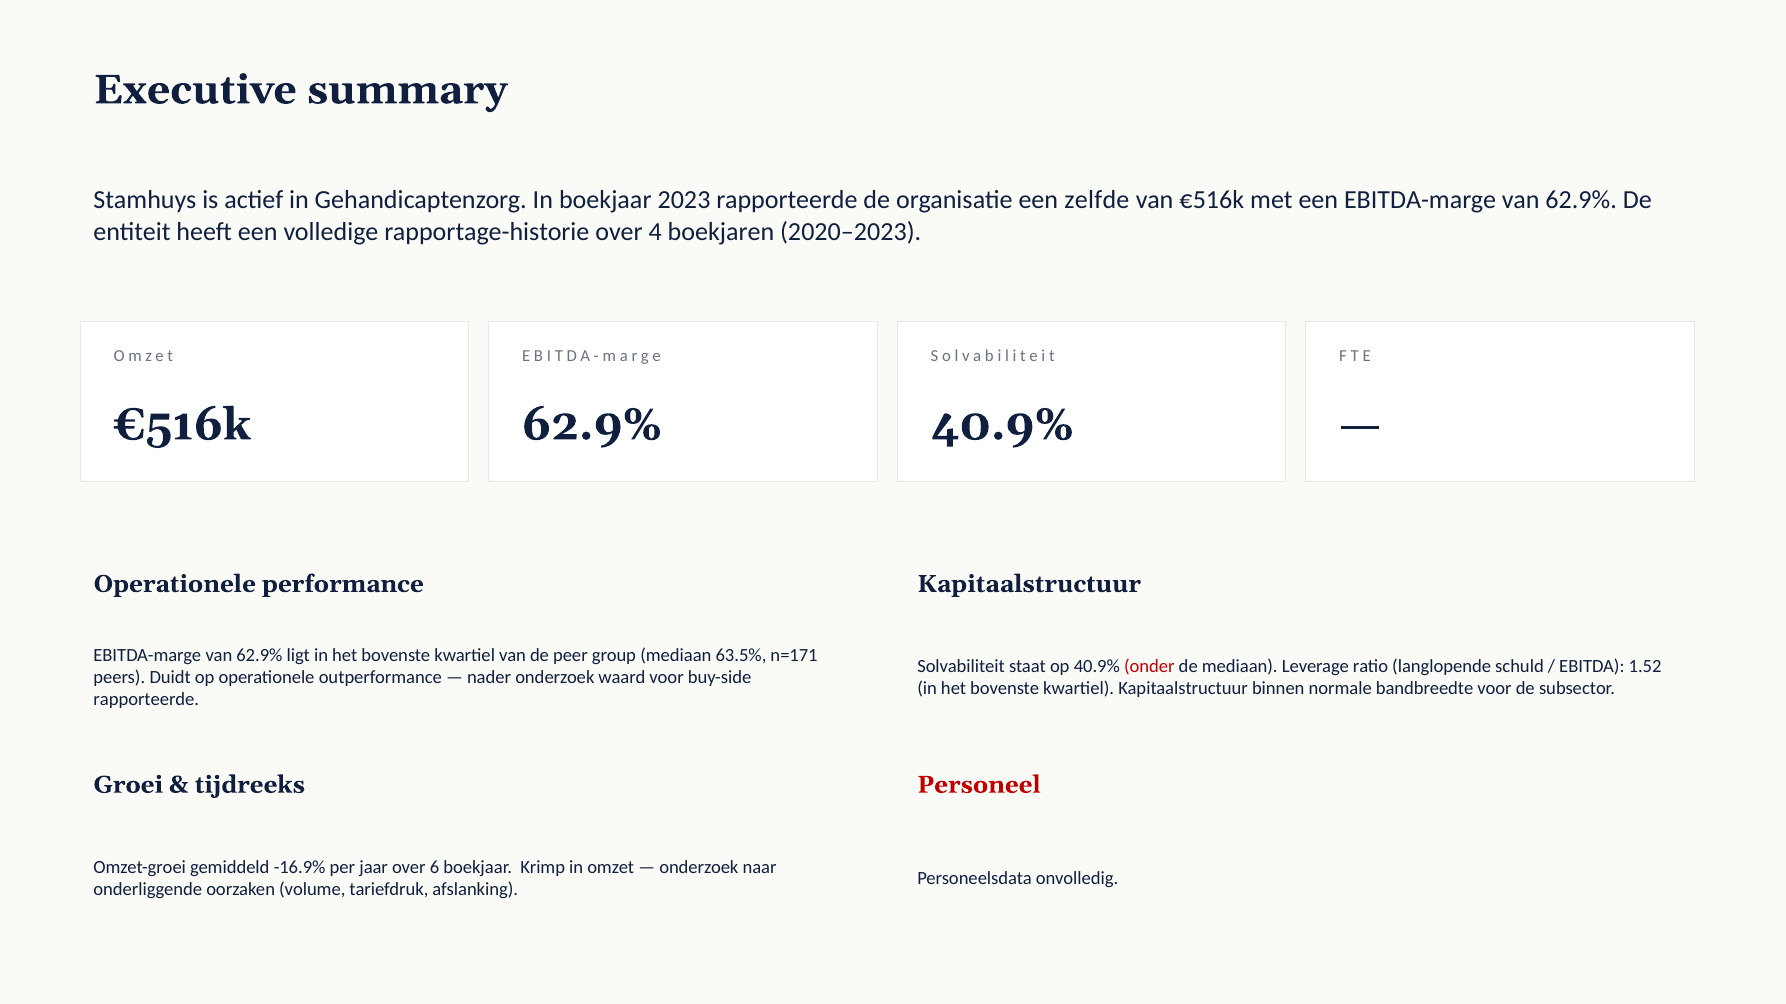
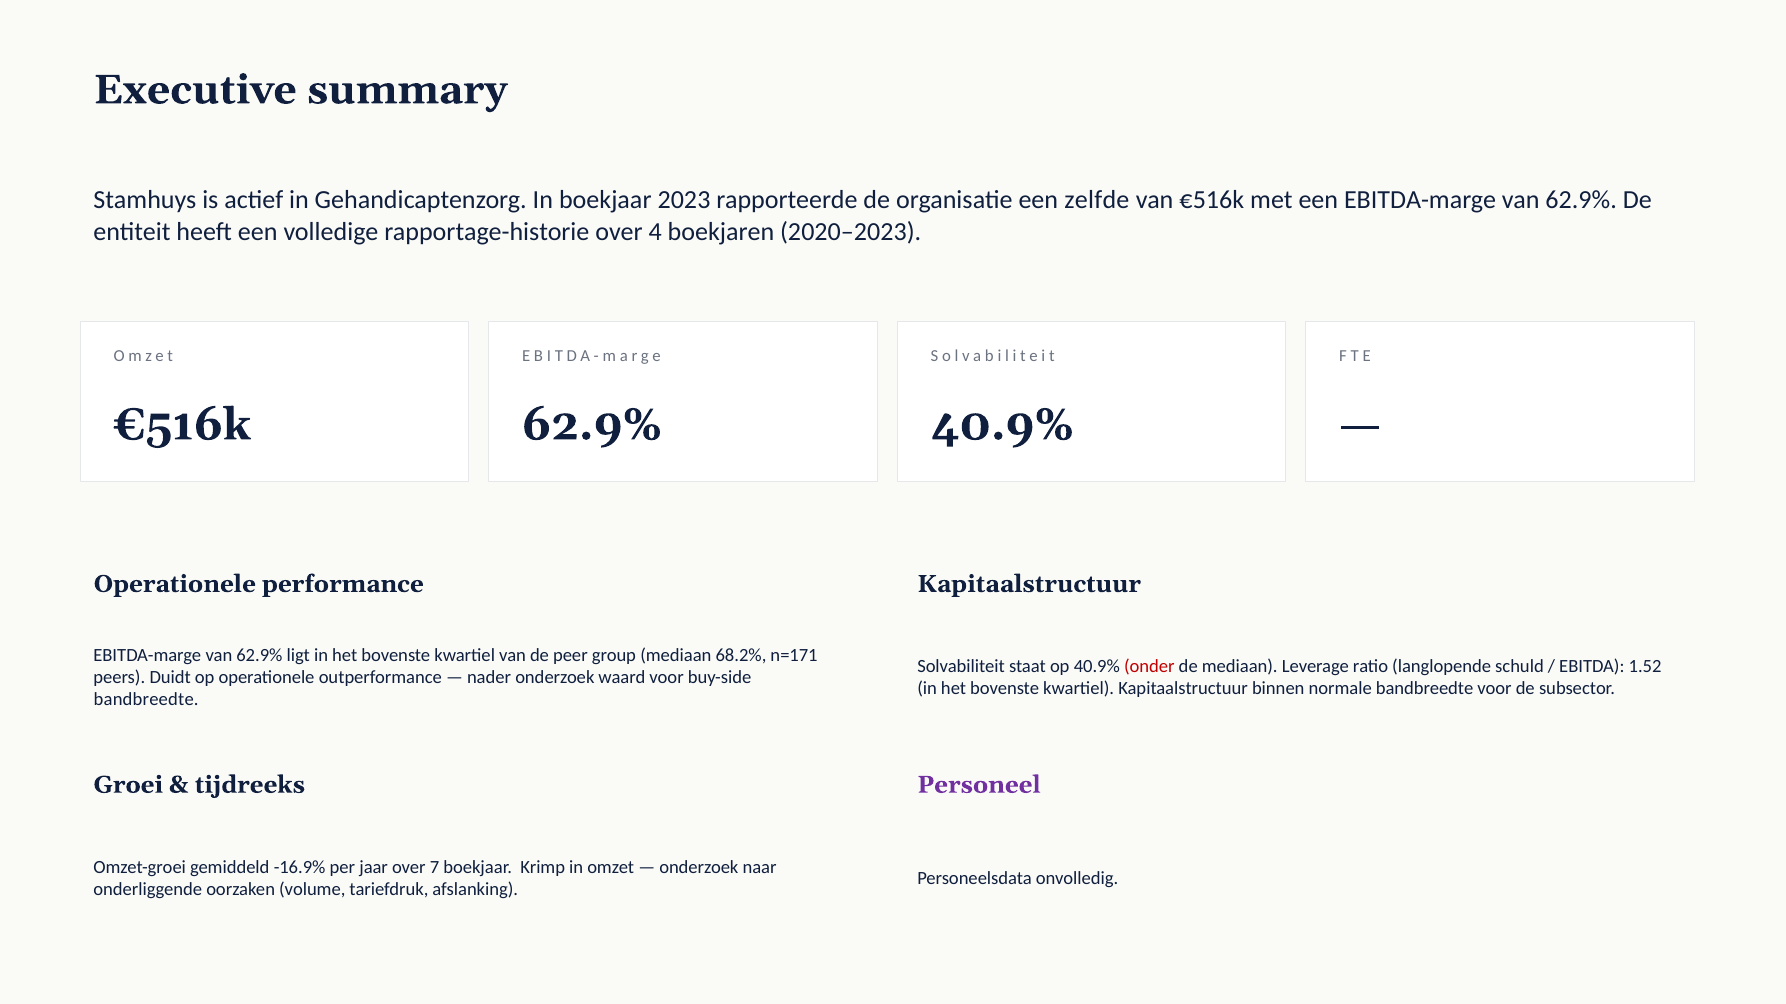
63.5%: 63.5% -> 68.2%
rapporteerde at (146, 700): rapporteerde -> bandbreedte
Personeel colour: red -> purple
6: 6 -> 7
